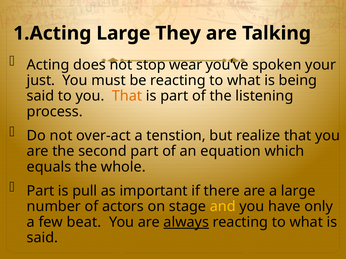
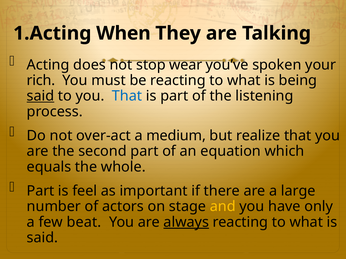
1.Acting Large: Large -> When
just: just -> rich
said at (40, 96) underline: none -> present
That at (127, 96) colour: orange -> blue
tenstion: tenstion -> medium
pull: pull -> feel
